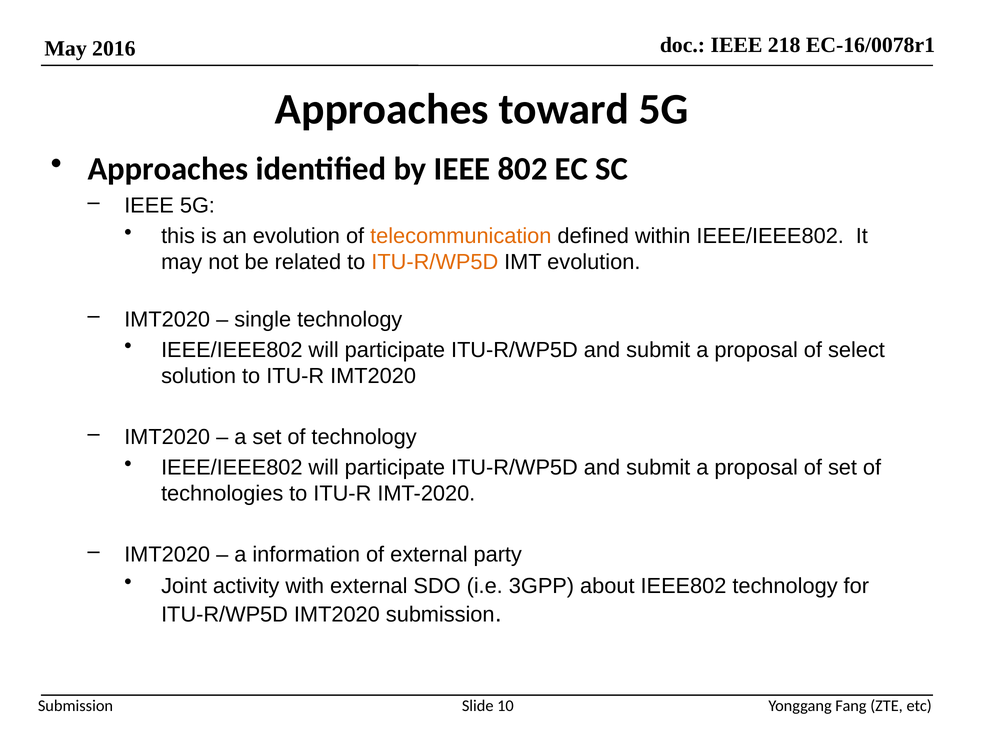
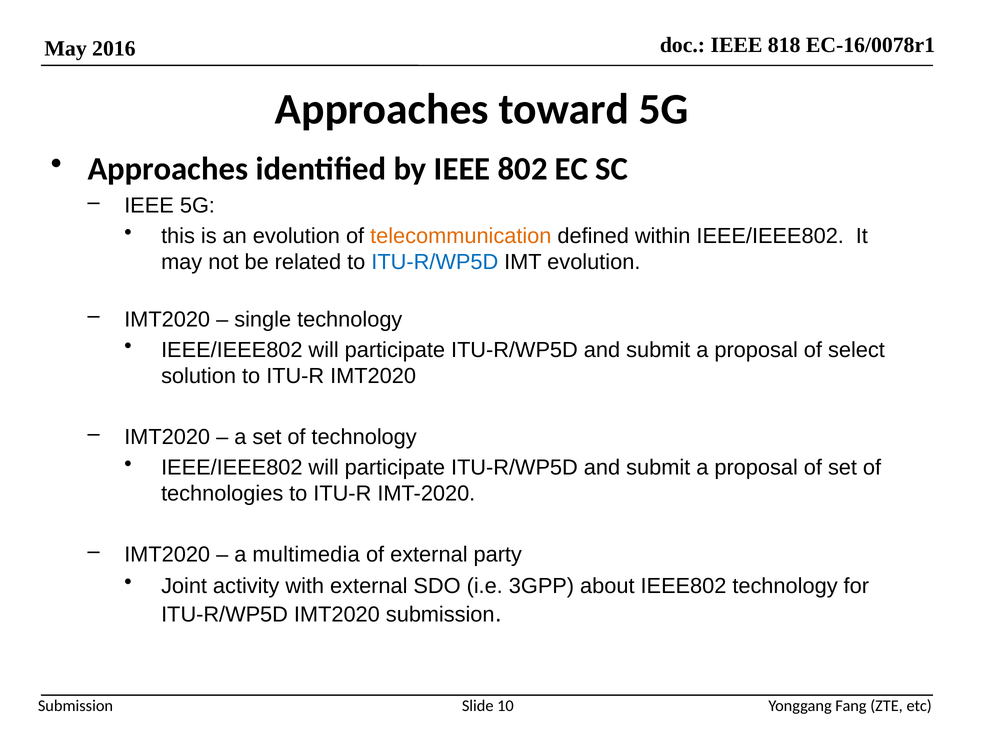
218: 218 -> 818
ITU-R/WP5D at (435, 262) colour: orange -> blue
information: information -> multimedia
